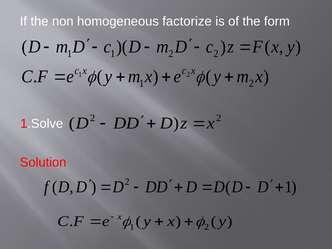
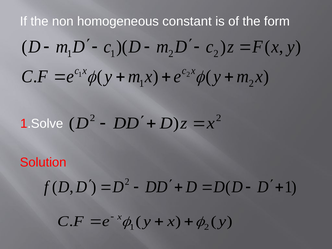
factorize: factorize -> constant
